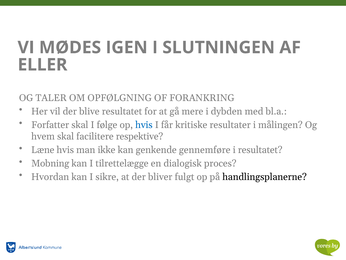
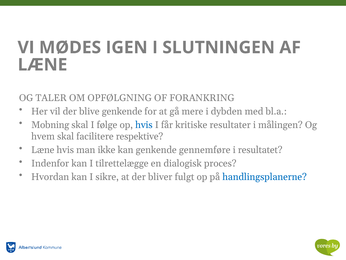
ELLER at (42, 65): ELLER -> LÆNE
blive resultatet: resultatet -> genkende
Forfatter: Forfatter -> Mobning
Mobning: Mobning -> Indenfor
handlingsplanerne colour: black -> blue
